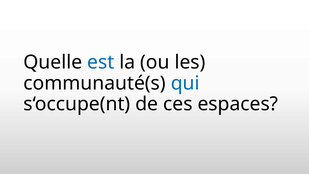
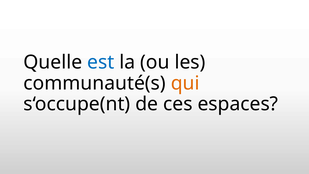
qui colour: blue -> orange
